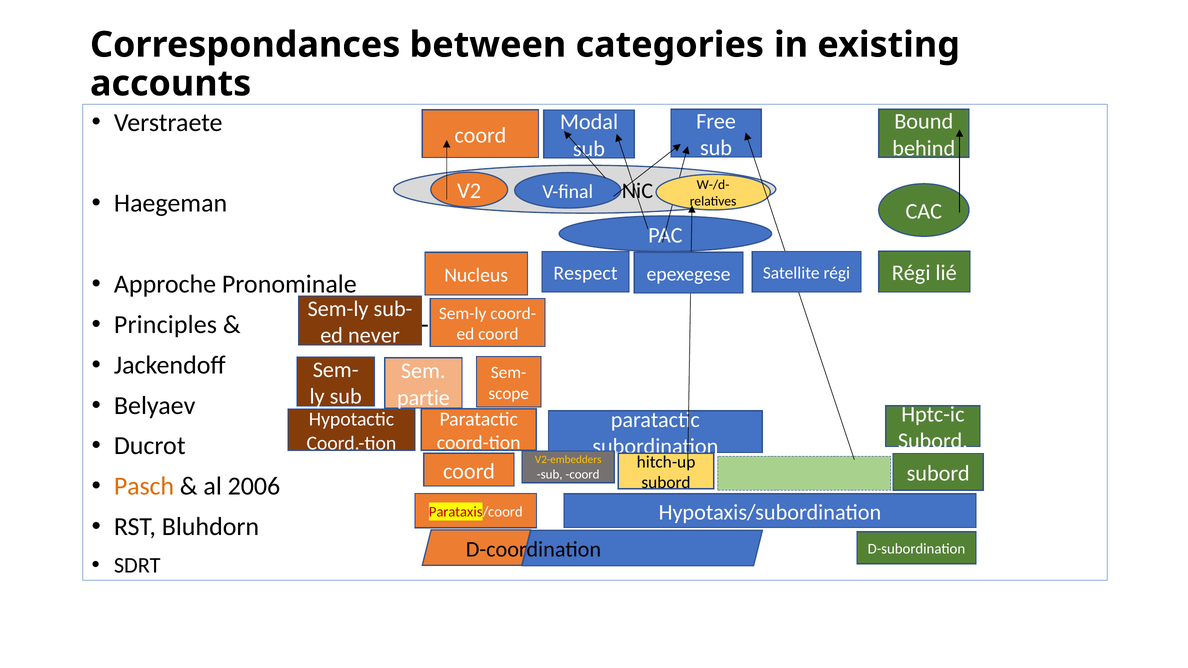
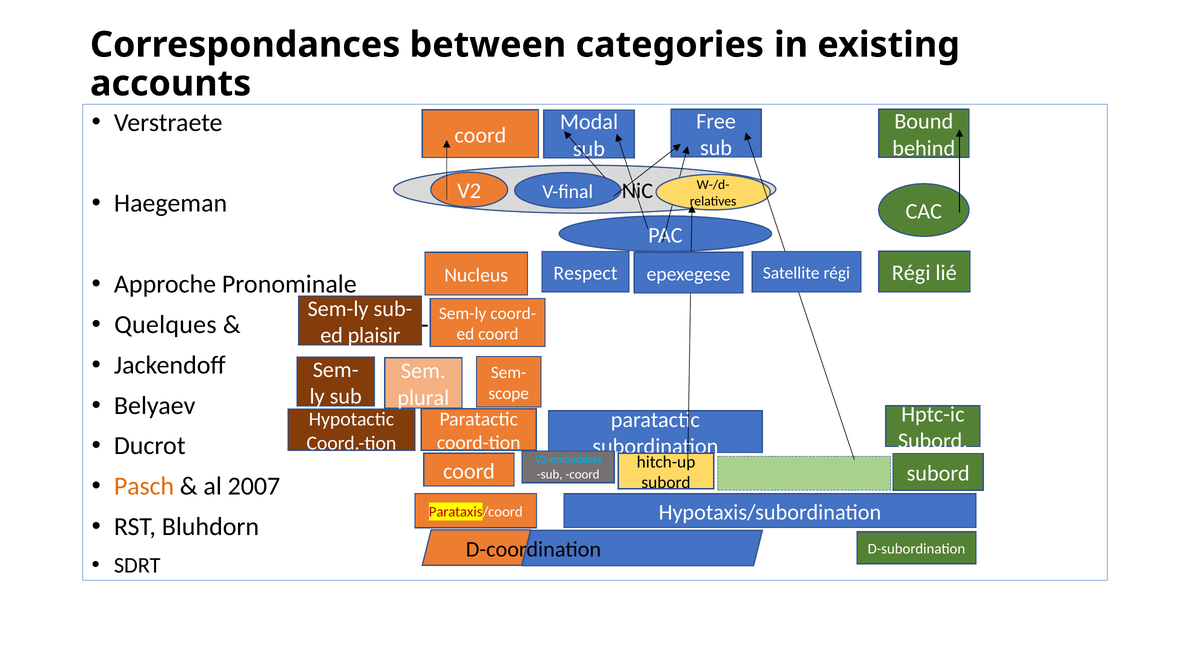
Principles: Principles -> Quelques
never: never -> plaisir
partie: partie -> plural
V2-embedders colour: yellow -> light blue
2006: 2006 -> 2007
